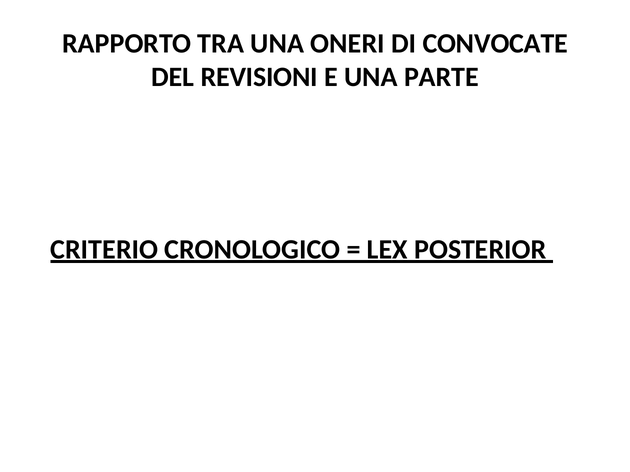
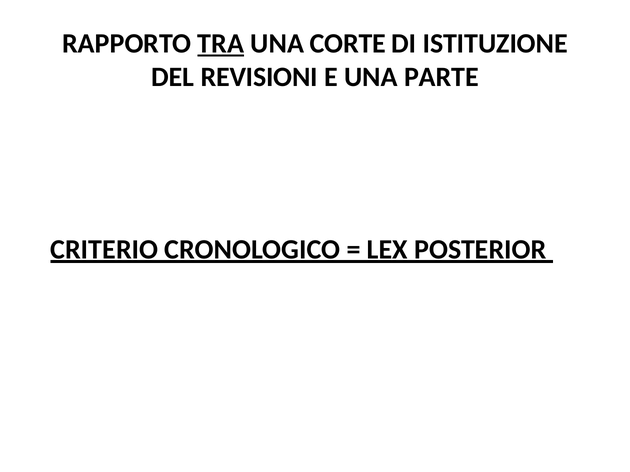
TRA underline: none -> present
ONERI: ONERI -> CORTE
CONVOCATE: CONVOCATE -> ISTITUZIONE
